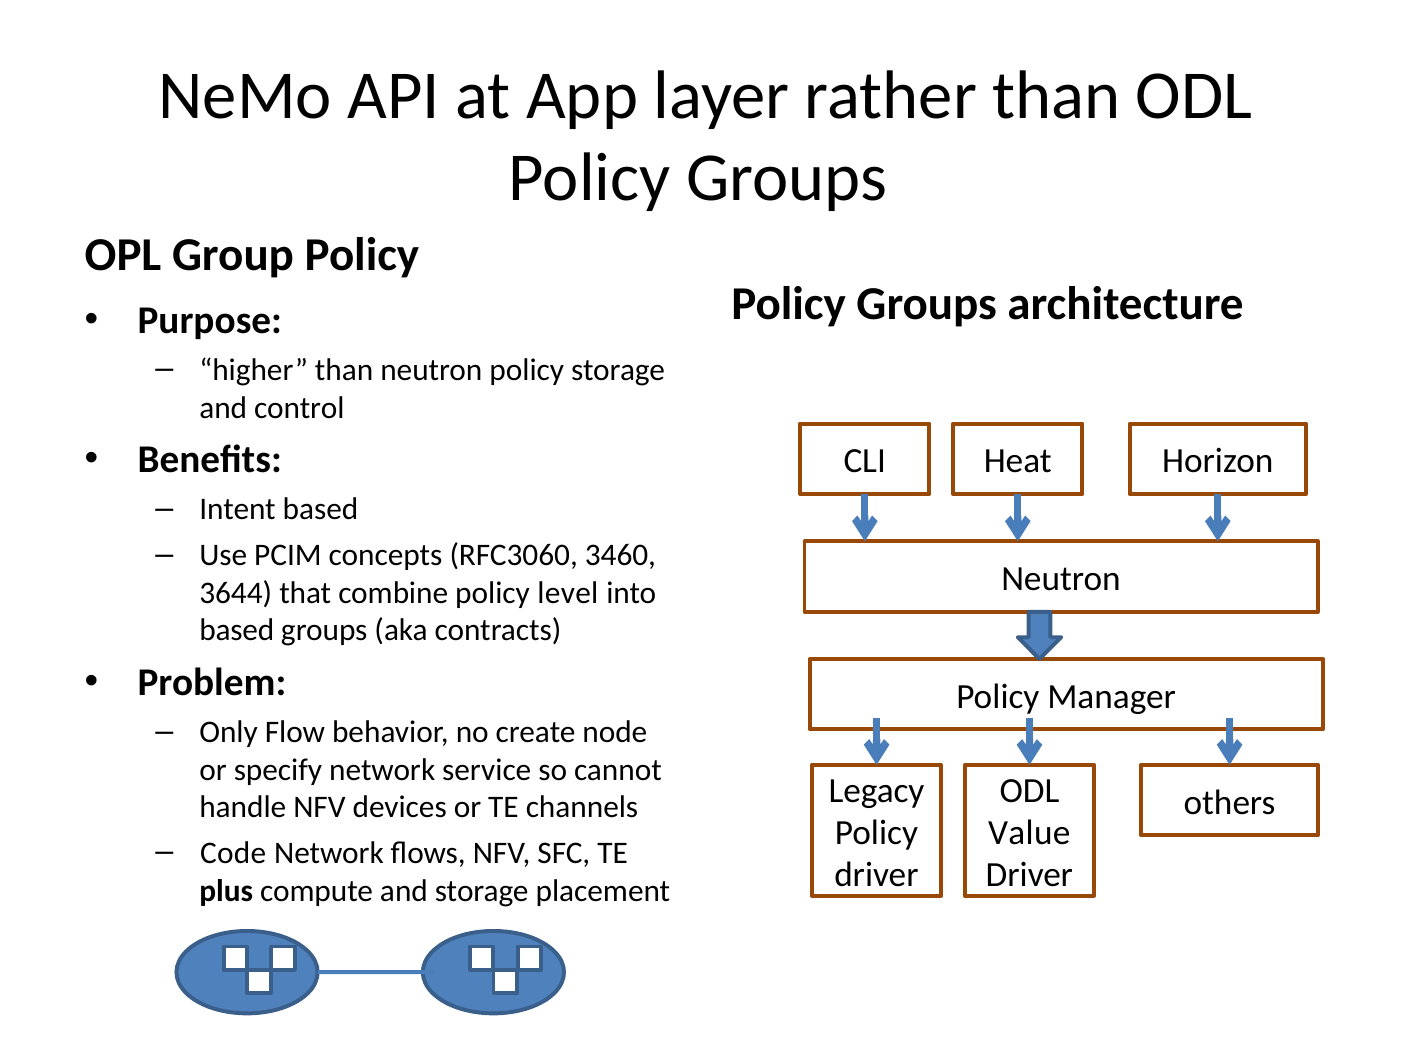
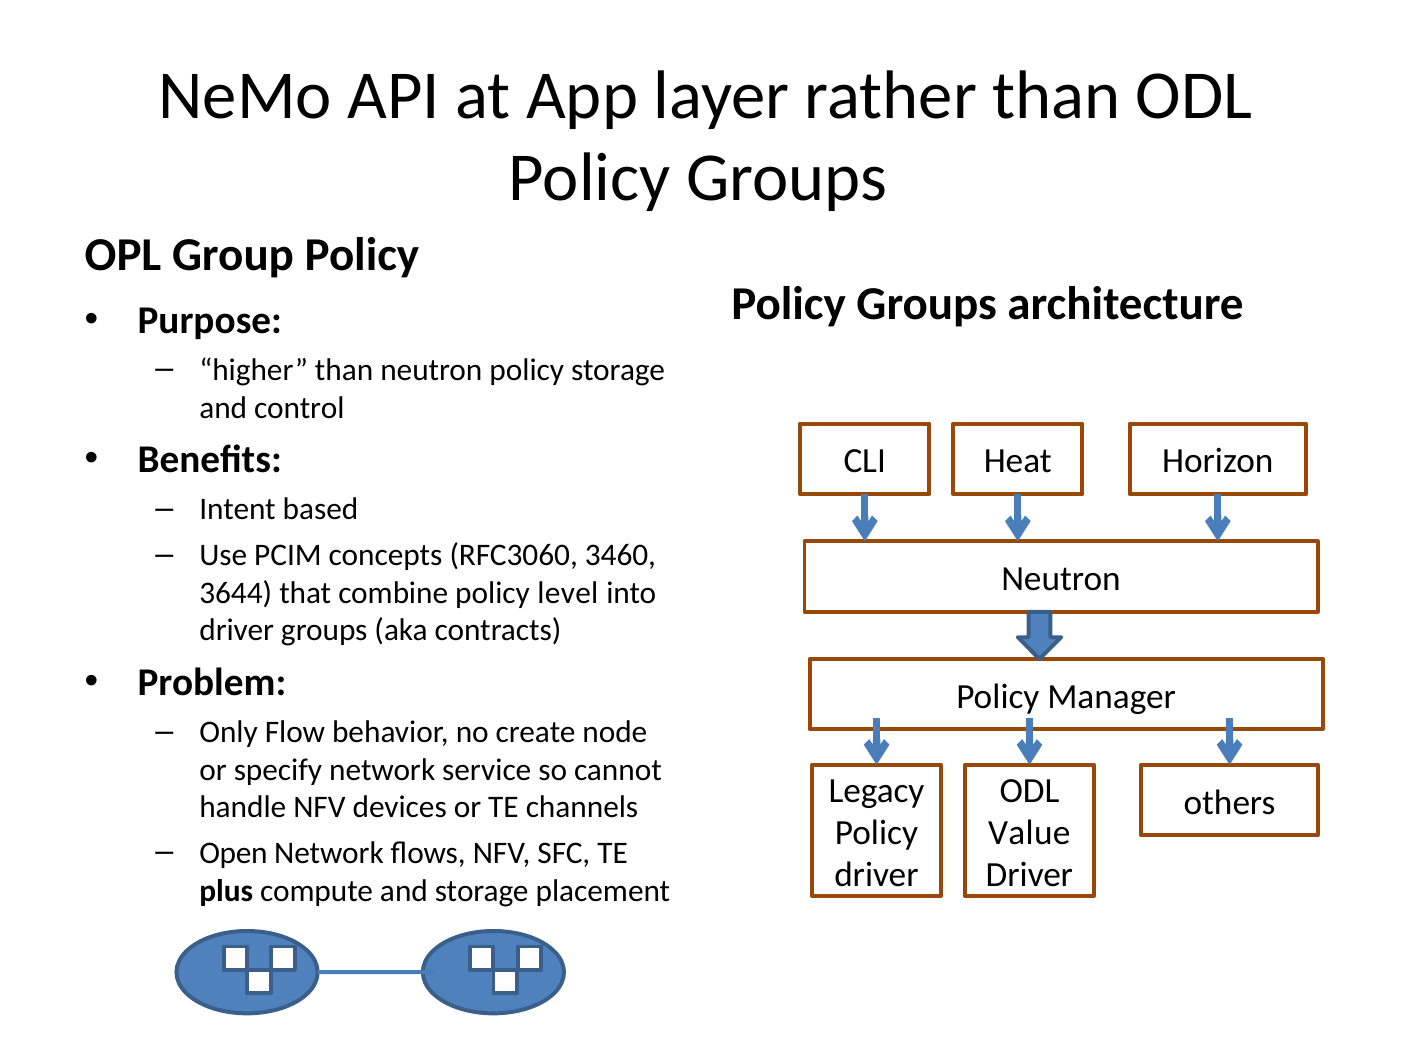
based at (237, 630): based -> driver
Code: Code -> Open
